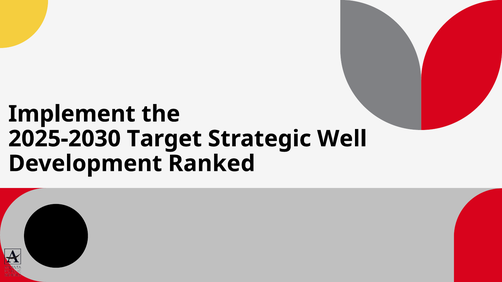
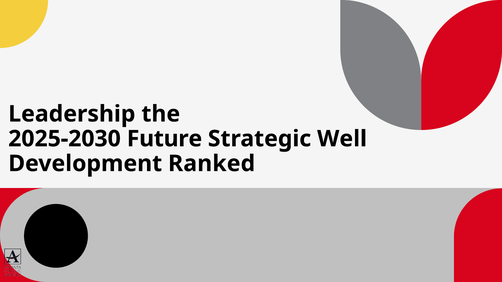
Implement: Implement -> Leadership
Target: Target -> Future
